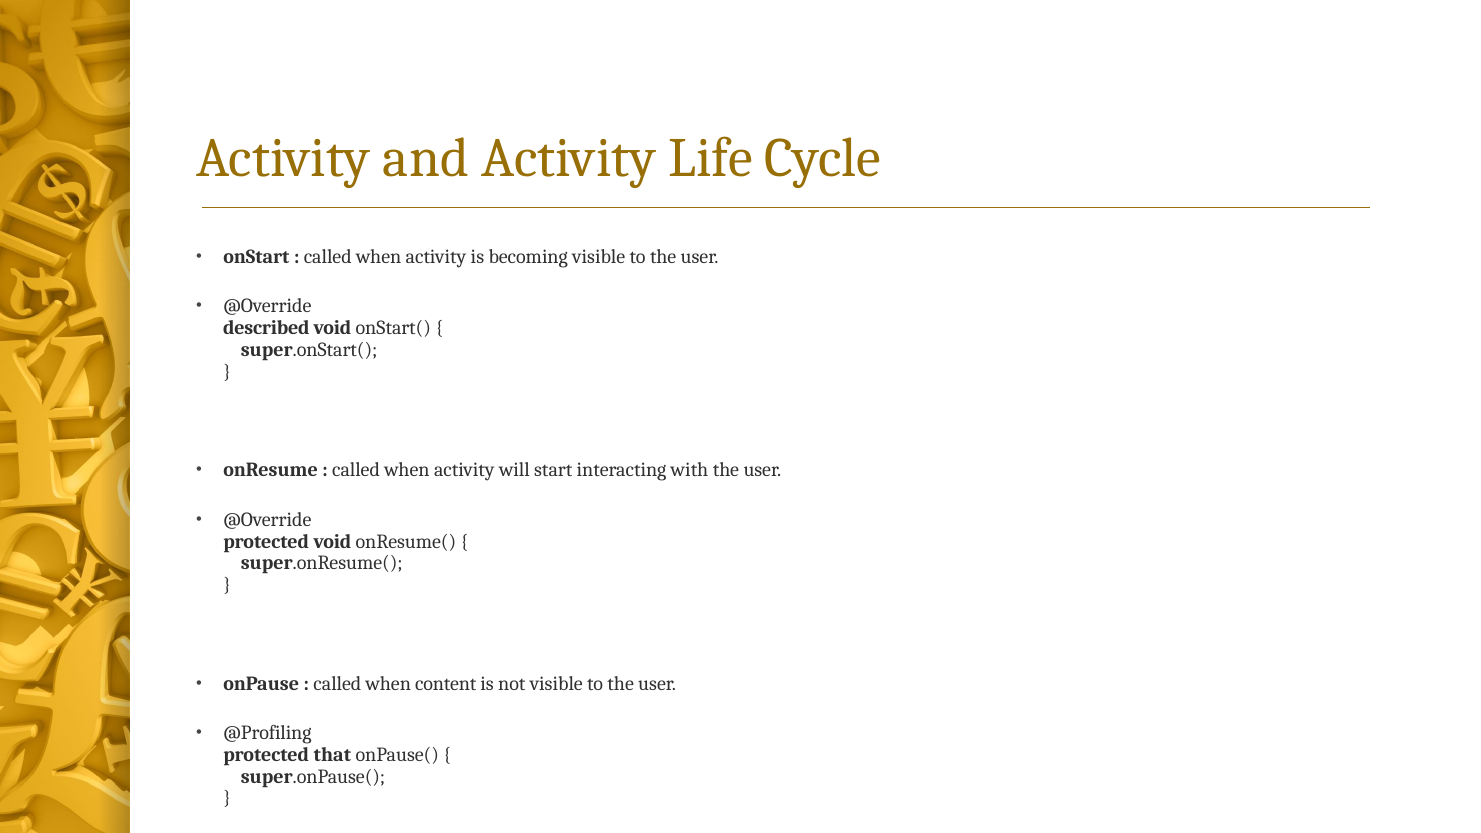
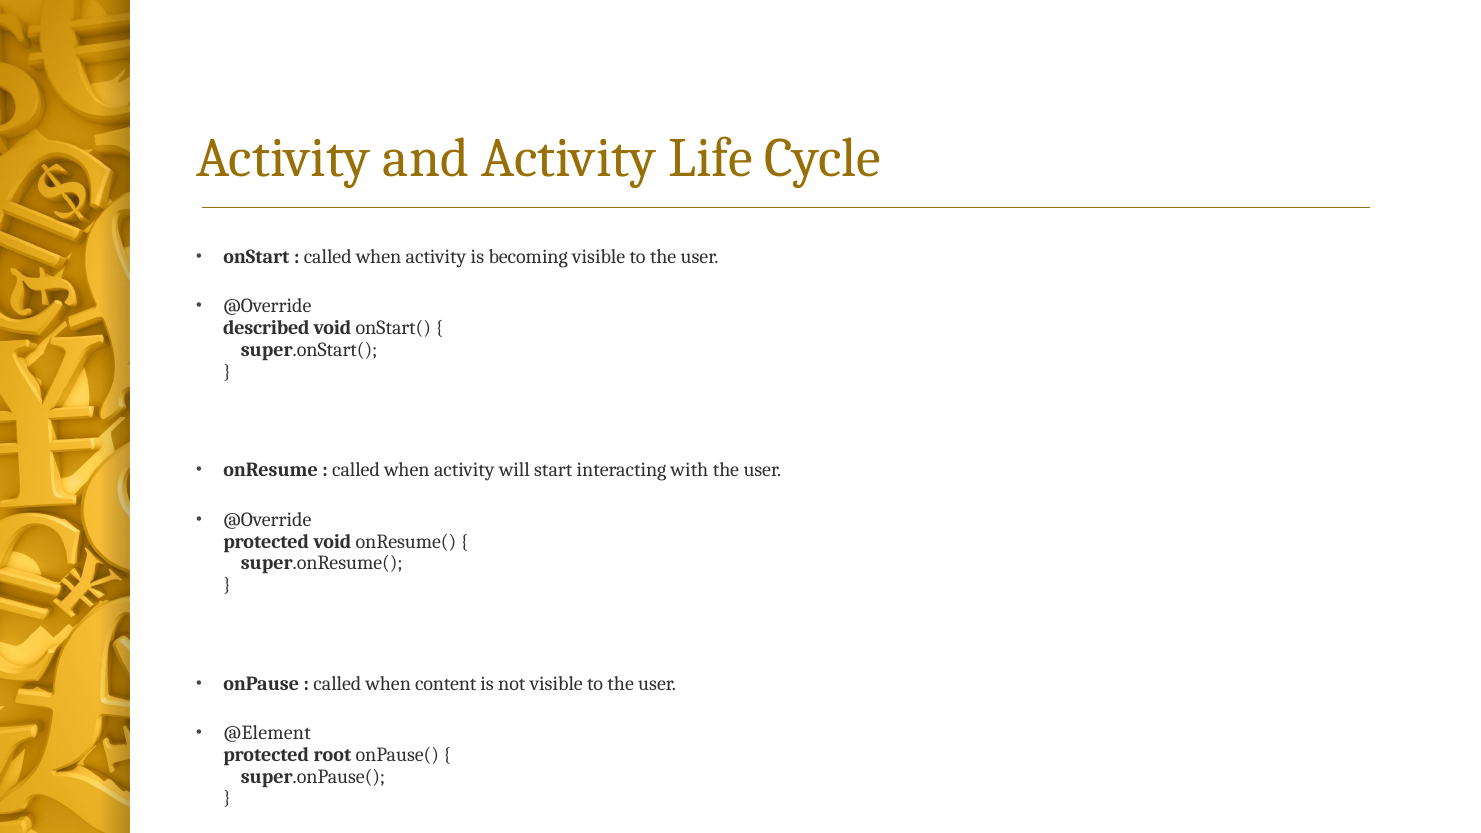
@Profiling: @Profiling -> @Element
that: that -> root
